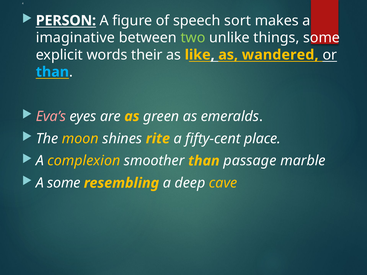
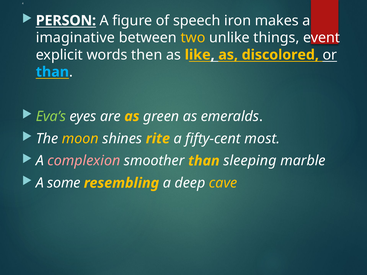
sort: sort -> iron
two colour: light green -> yellow
things some: some -> event
their: their -> then
wandered: wandered -> discolored
Eva’s colour: pink -> light green
place: place -> most
complexion colour: yellow -> pink
passage: passage -> sleeping
